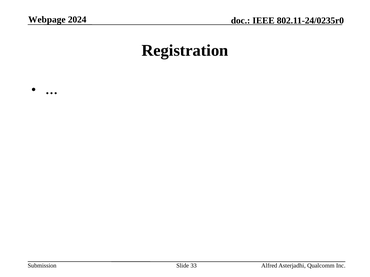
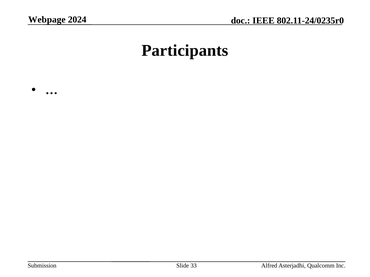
Registration: Registration -> Participants
